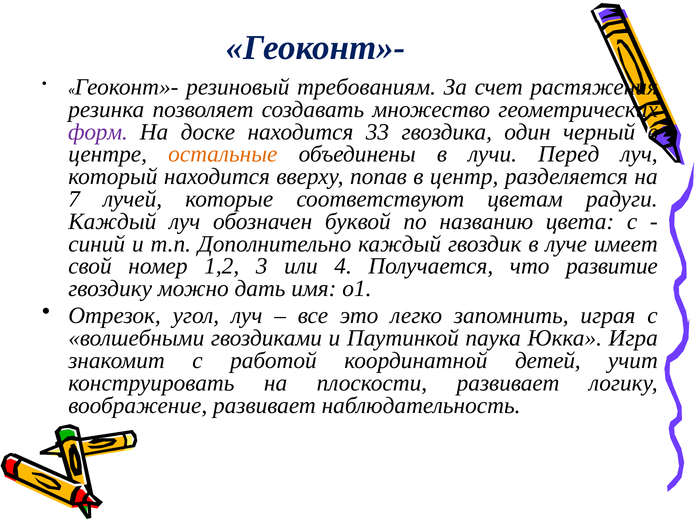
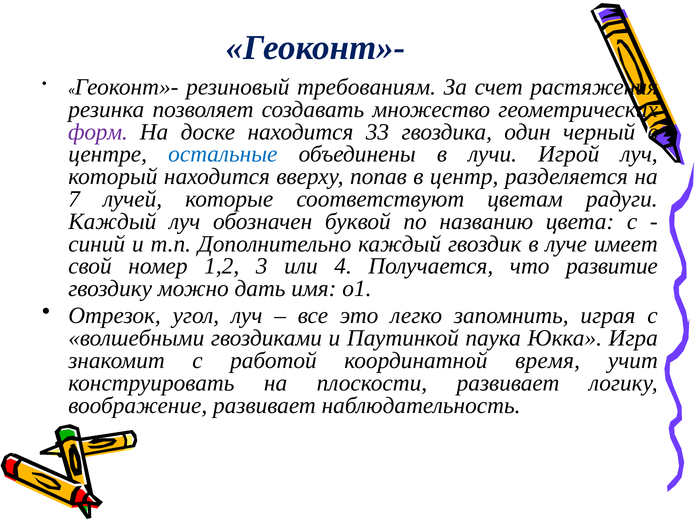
остальные colour: orange -> blue
Перед: Перед -> Игрой
детей: детей -> время
